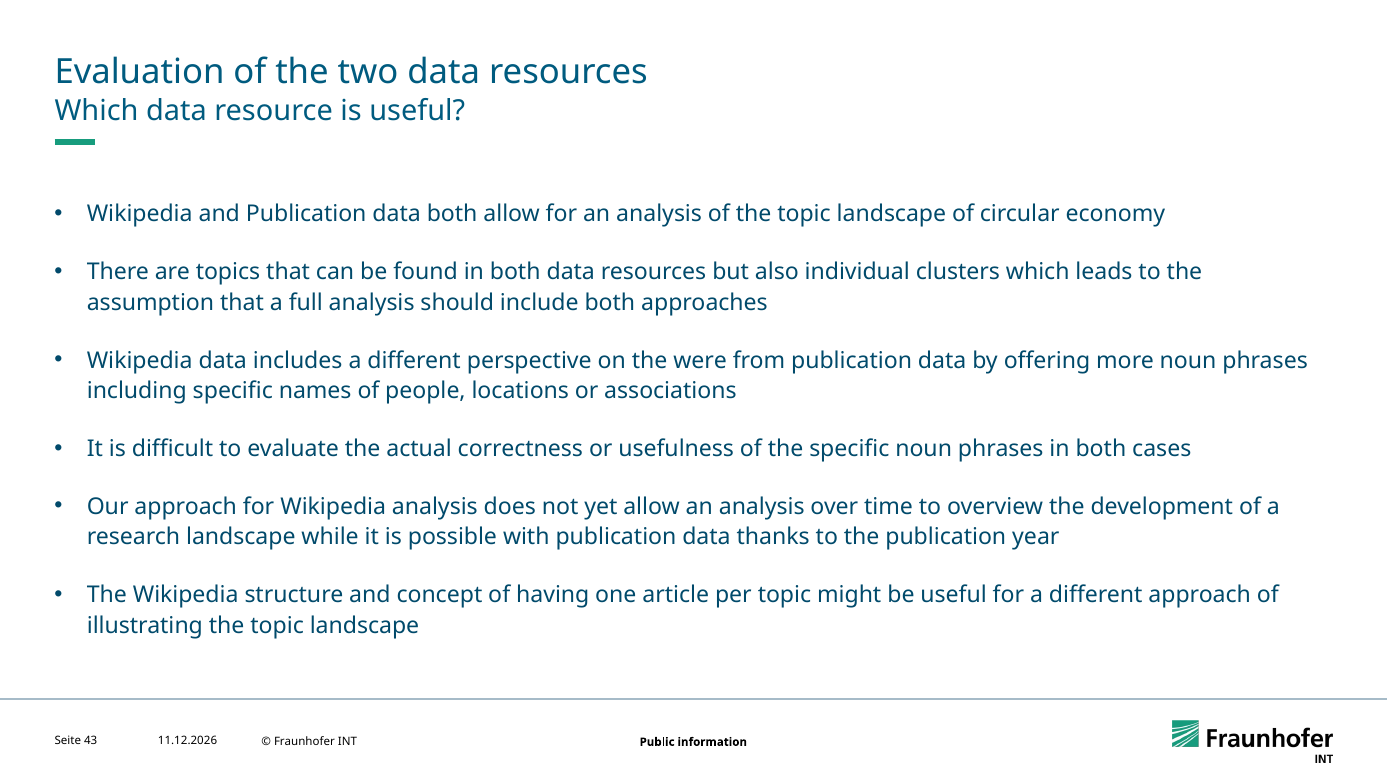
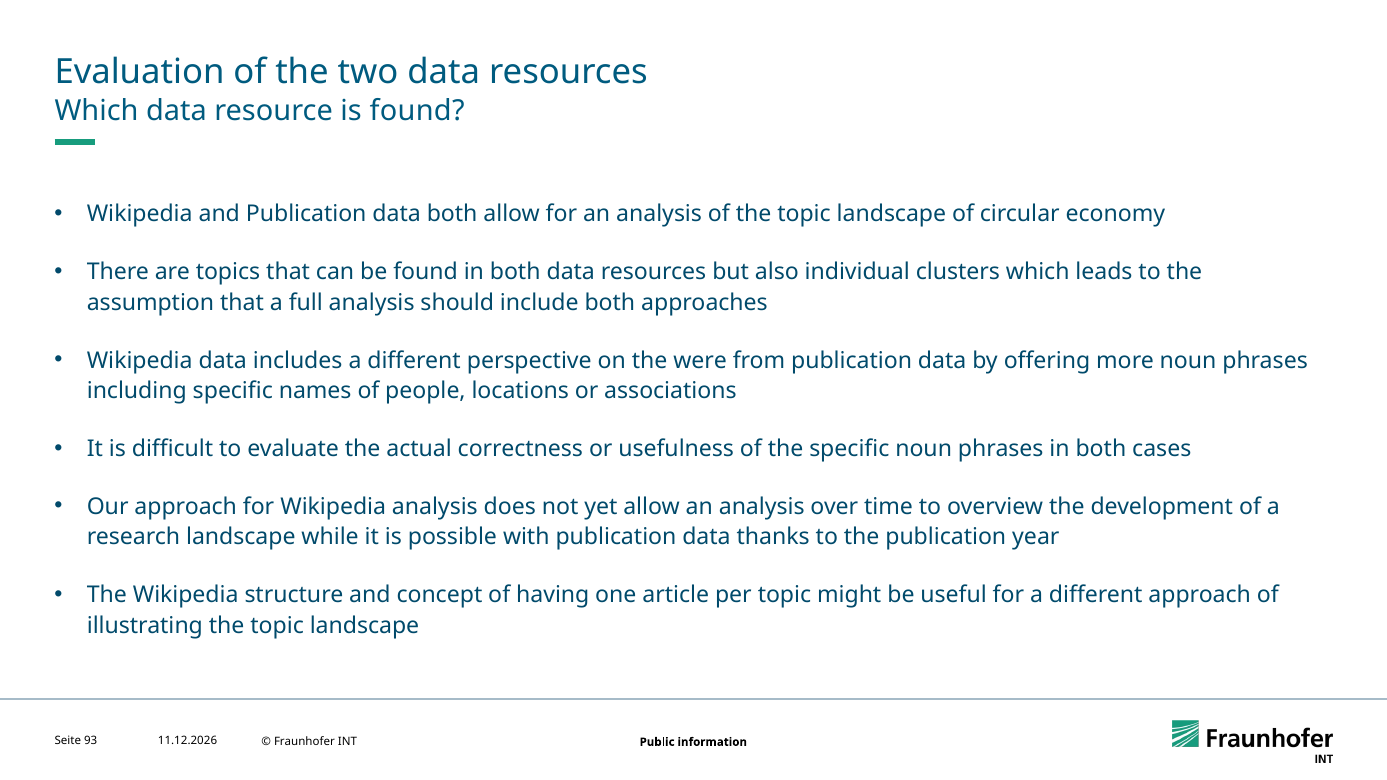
is useful: useful -> found
43: 43 -> 93
